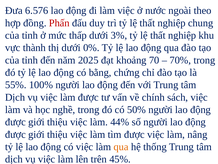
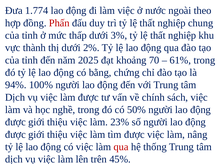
6.576: 6.576 -> 1.774
0%: 0% -> 2%
70%: 70% -> 61%
55%: 55% -> 94%
44%: 44% -> 23%
qua at (121, 146) colour: orange -> red
